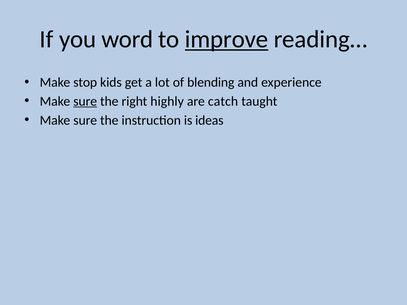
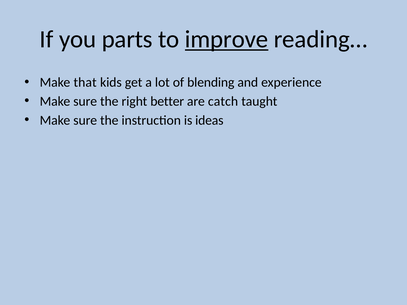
word: word -> parts
stop: stop -> that
sure at (85, 101) underline: present -> none
highly: highly -> better
